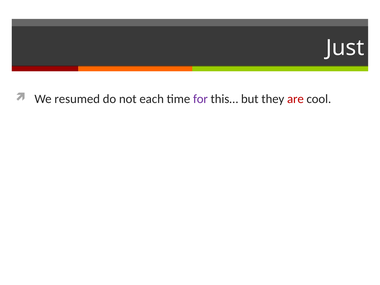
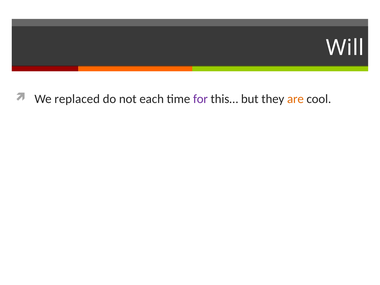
Just: Just -> Will
resumed: resumed -> replaced
are colour: red -> orange
